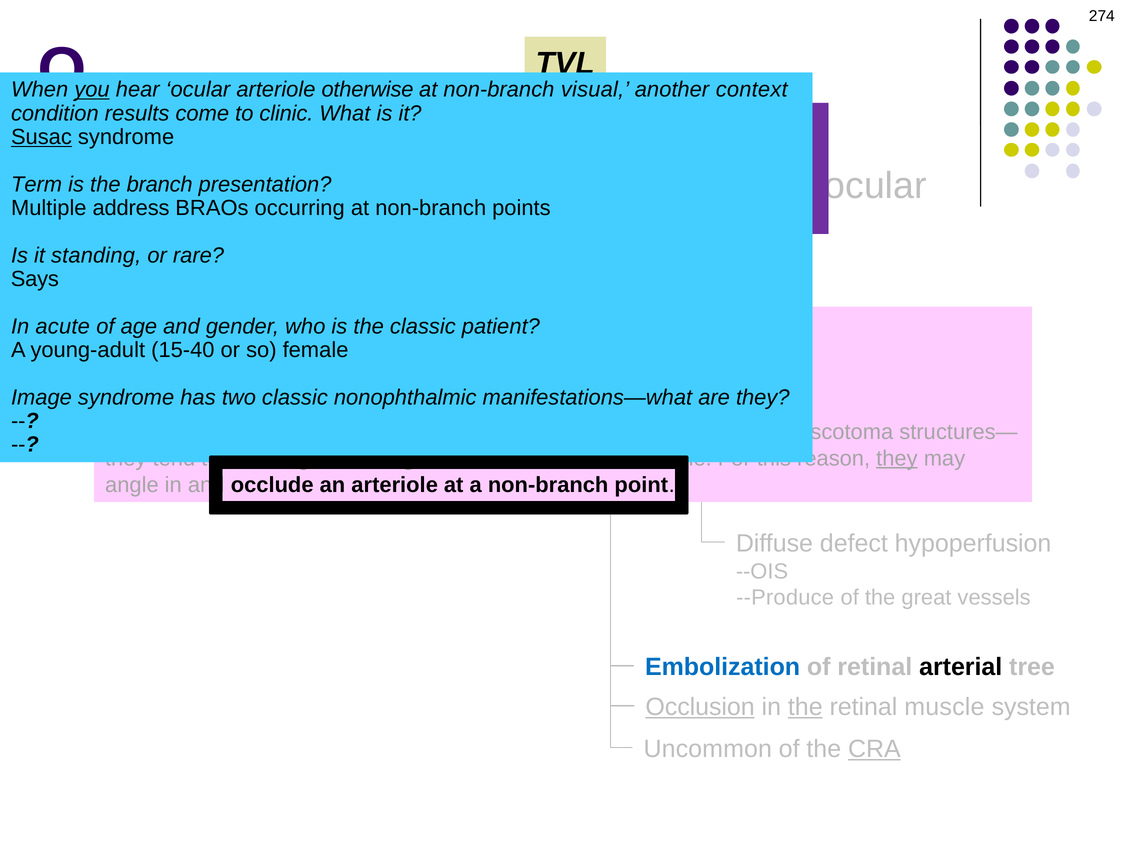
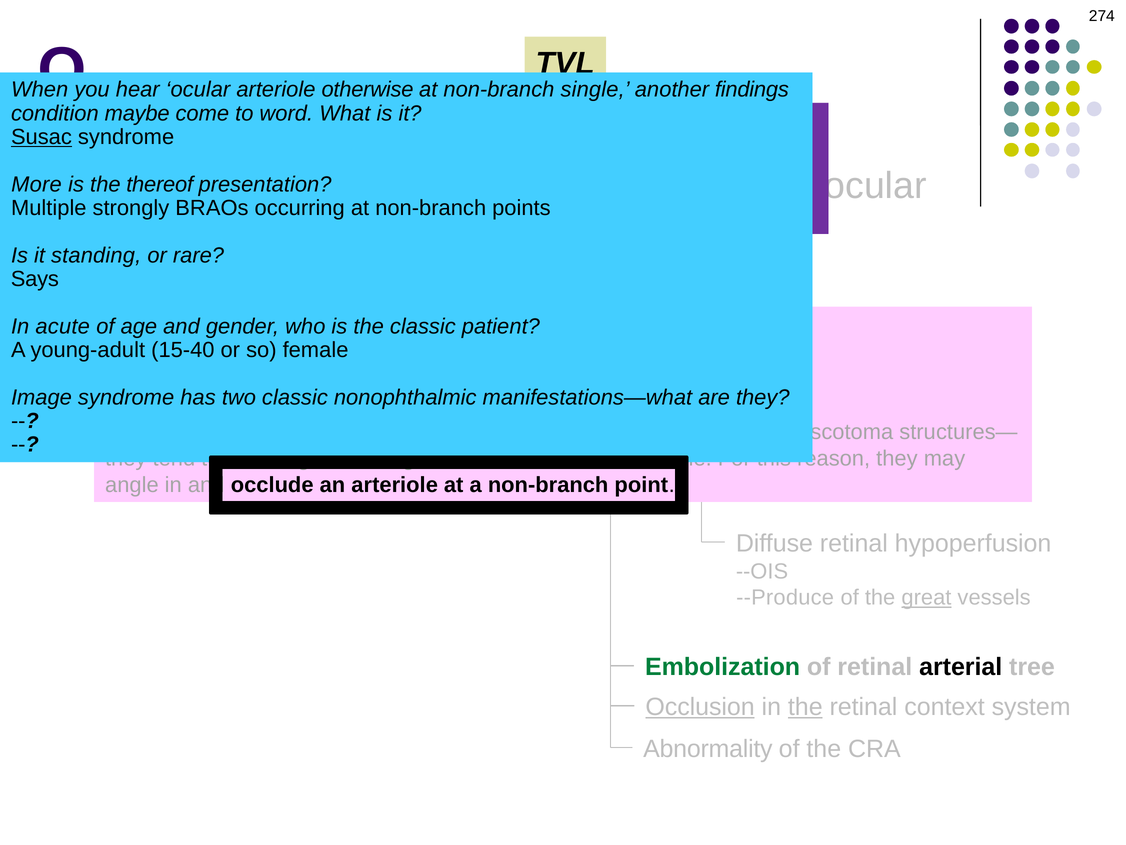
you underline: present -> none
non-branch visual: visual -> single
context: context -> findings
results: results -> maybe
to clinic: clinic -> word
Term: Term -> More
branch: branch -> thereof
address: address -> strongly
they at (897, 458) underline: present -> none
Diffuse defect: defect -> retinal
great underline: none -> present
Embolization colour: blue -> green
muscle: muscle -> context
Uncommon: Uncommon -> Abnormality
CRA underline: present -> none
